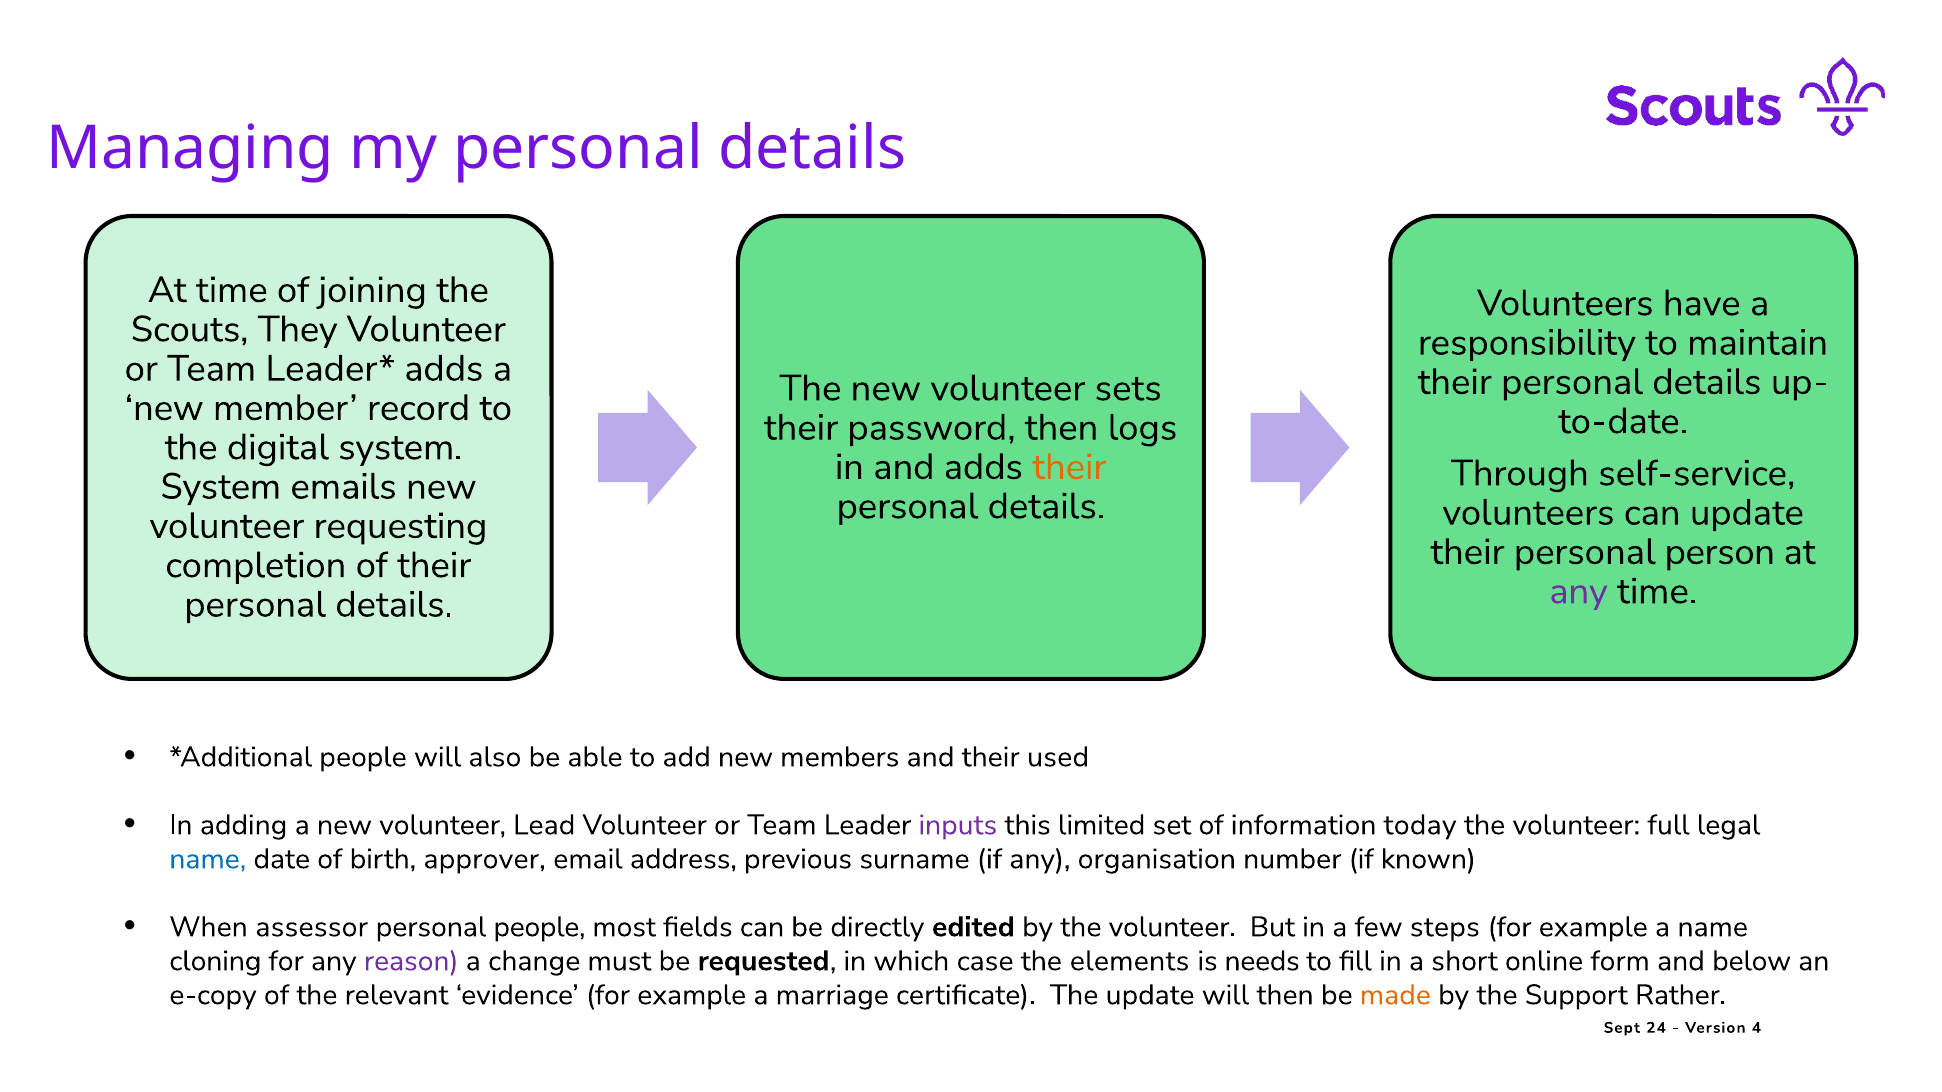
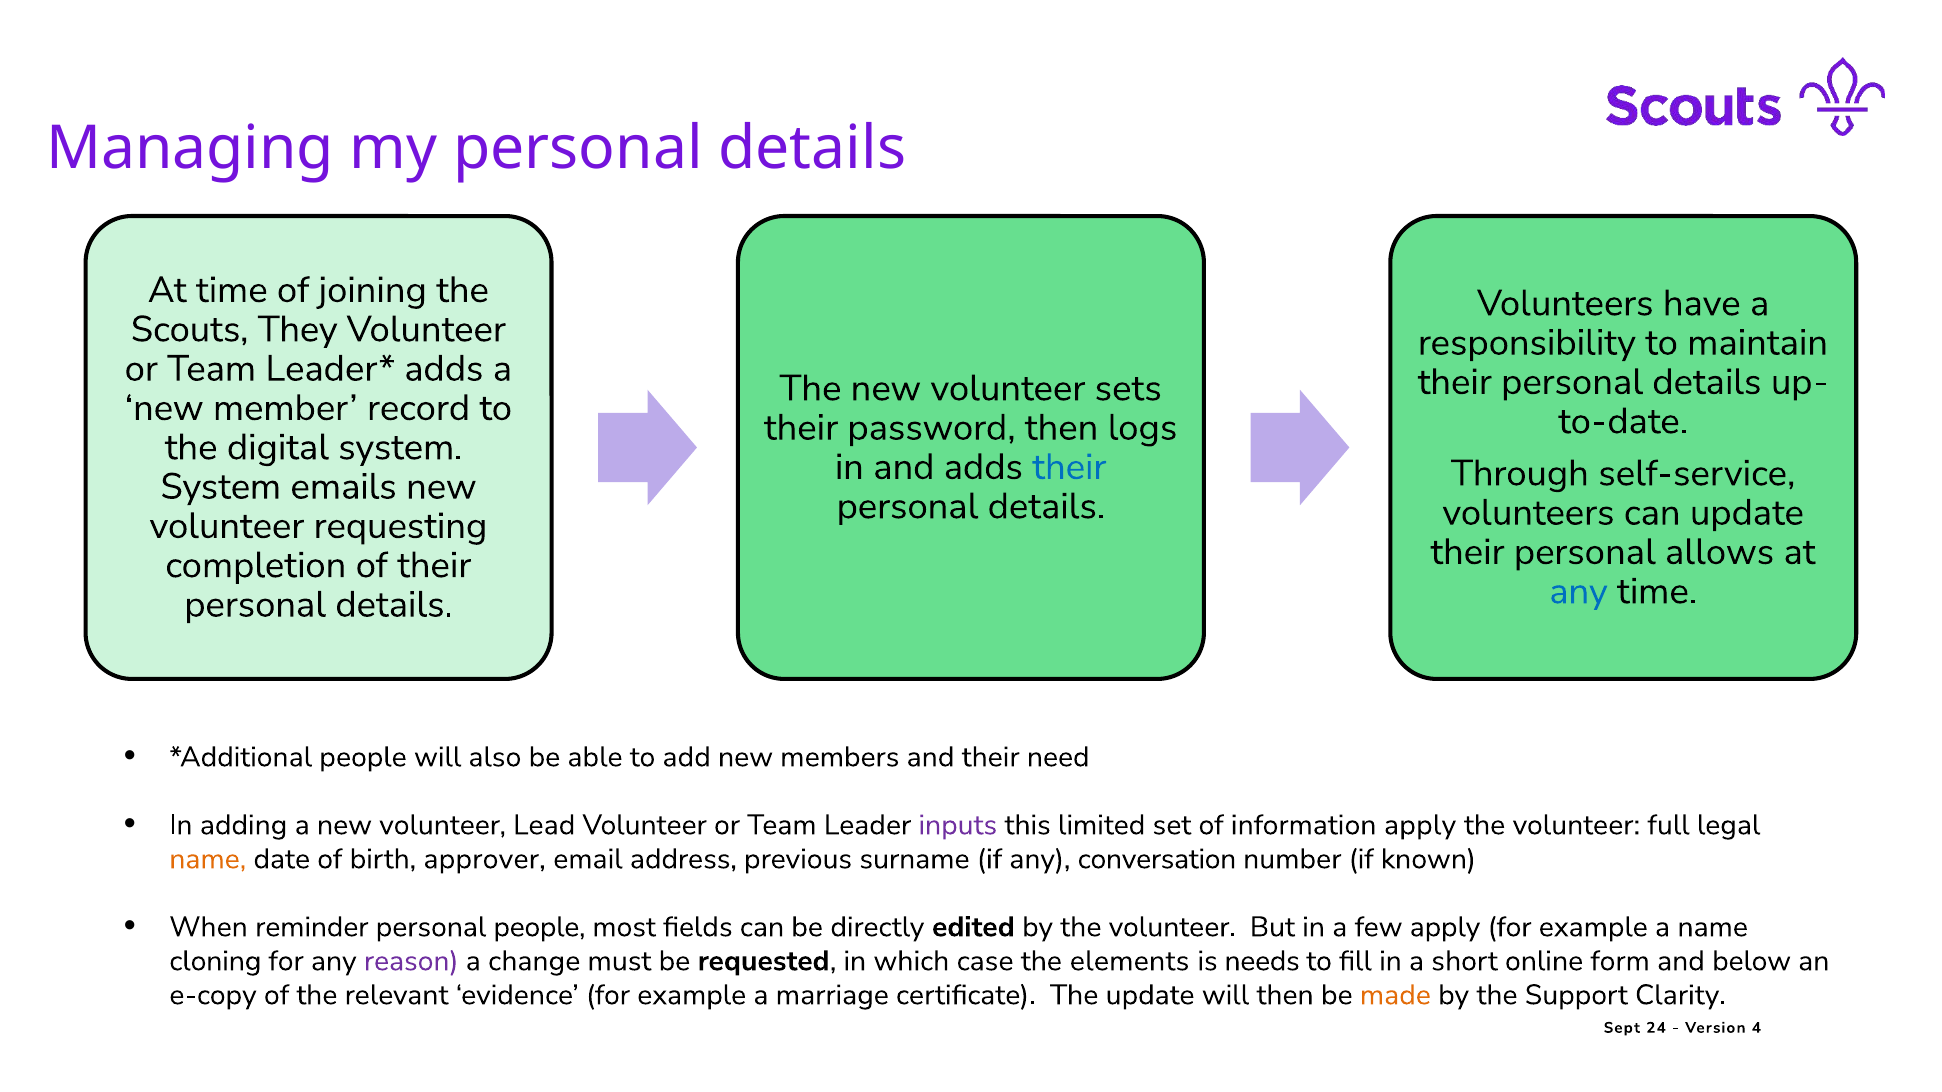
their at (1069, 467) colour: orange -> blue
person: person -> allows
any at (1579, 591) colour: purple -> blue
used: used -> need
information today: today -> apply
name at (208, 859) colour: blue -> orange
organisation: organisation -> conversation
assessor: assessor -> reminder
few steps: steps -> apply
Rather: Rather -> Clarity
